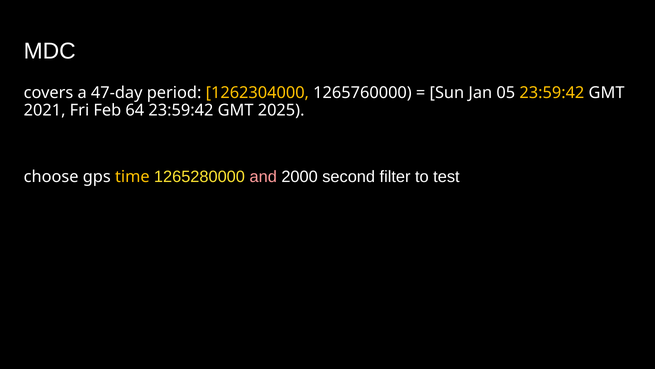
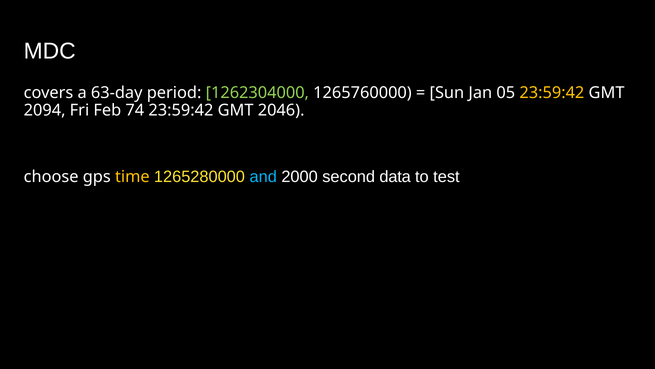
47-day: 47-day -> 63-day
1262304000 colour: yellow -> light green
2021: 2021 -> 2094
64: 64 -> 74
2025: 2025 -> 2046
and colour: pink -> light blue
filter: filter -> data
